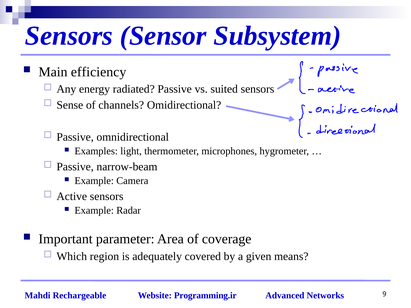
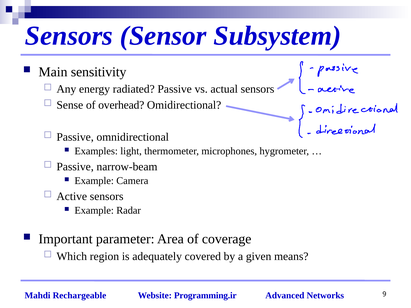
efficiency: efficiency -> sensitivity
suited: suited -> actual
channels: channels -> overhead
